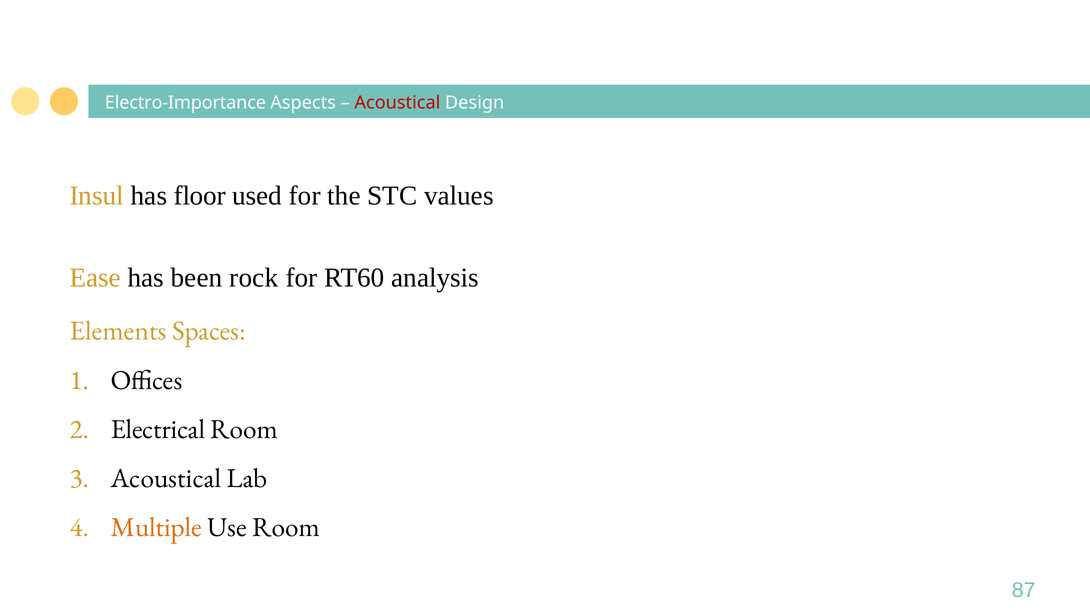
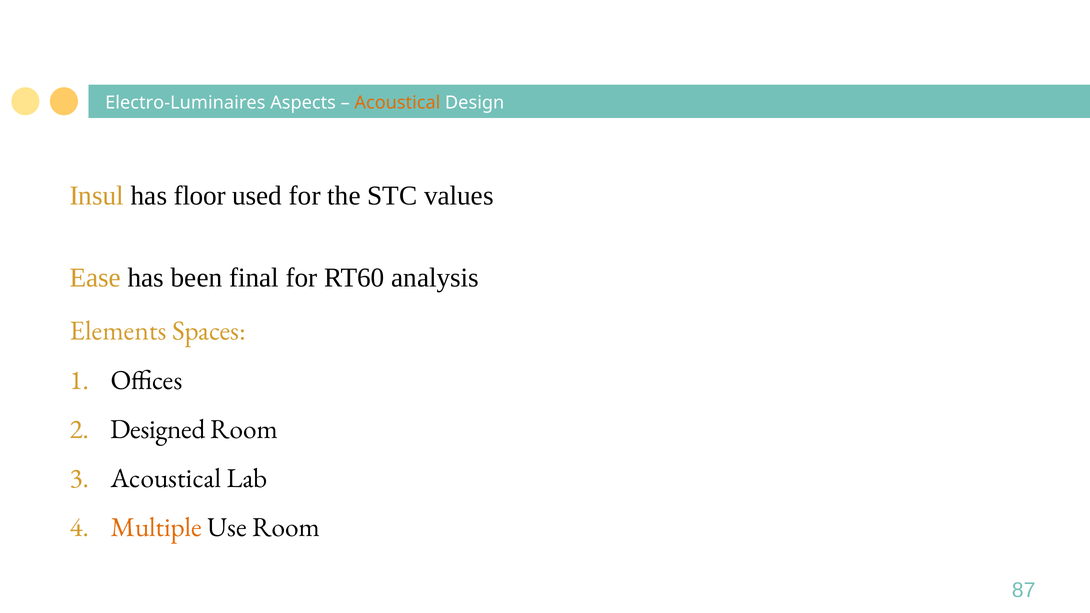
Electro-Importance: Electro-Importance -> Electro-Luminaires
Acoustical at (397, 103) colour: red -> orange
rock: rock -> final
Electrical: Electrical -> Designed
